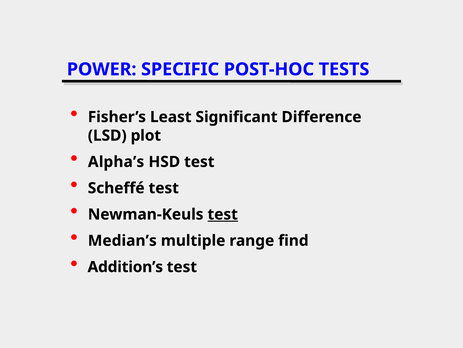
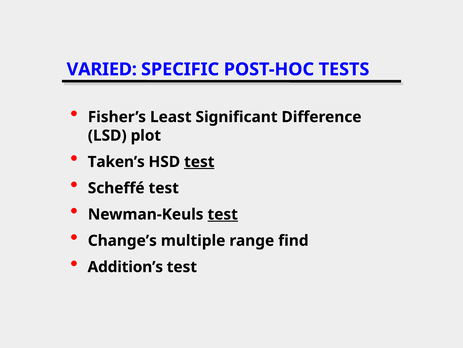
POWER: POWER -> VARIED
Alpha’s: Alpha’s -> Taken’s
test at (199, 162) underline: none -> present
Median’s: Median’s -> Change’s
